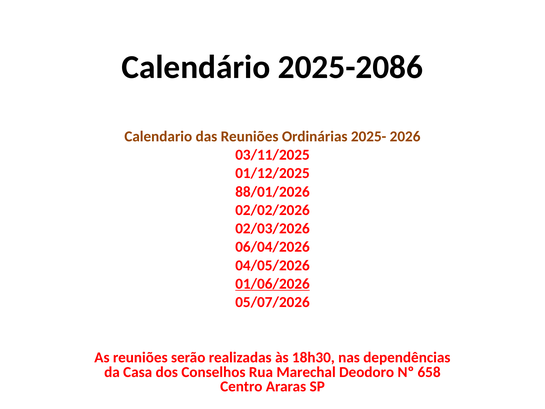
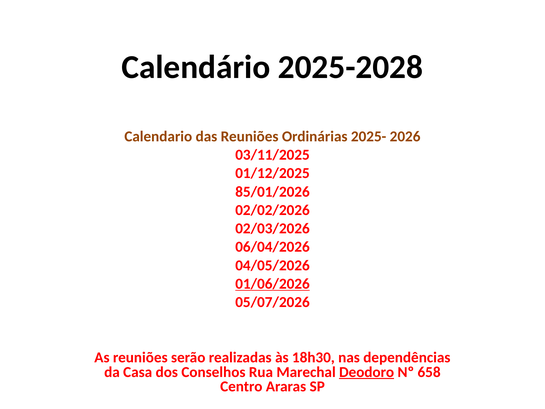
2025-2086: 2025-2086 -> 2025-2028
88/01/2026: 88/01/2026 -> 85/01/2026
Deodoro underline: none -> present
